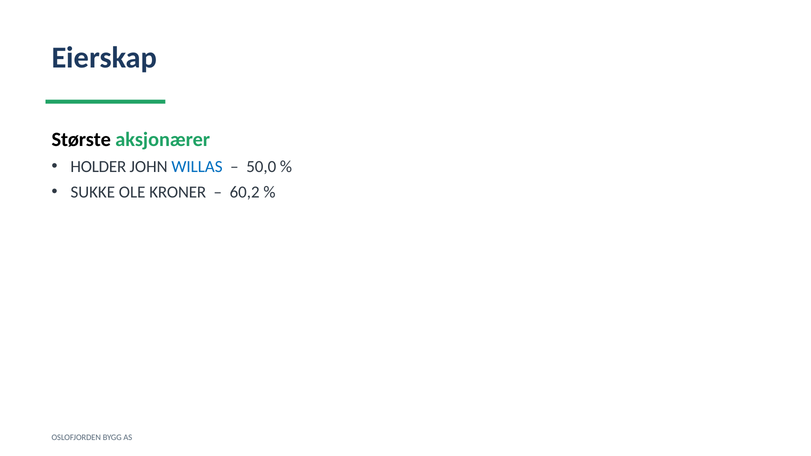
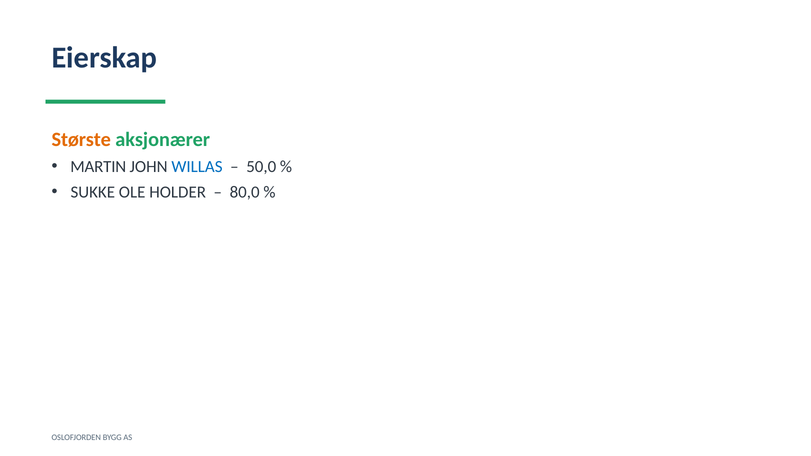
Største colour: black -> orange
HOLDER: HOLDER -> MARTIN
KRONER: KRONER -> HOLDER
60,2: 60,2 -> 80,0
